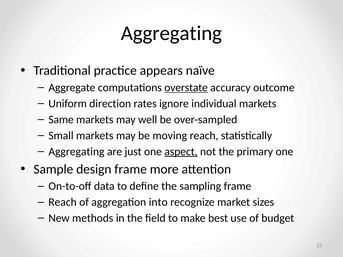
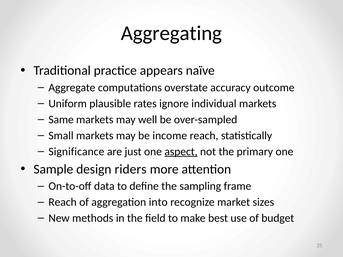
overstate underline: present -> none
direction: direction -> plausible
moving: moving -> income
Aggregating at (76, 152): Aggregating -> Significance
design frame: frame -> riders
